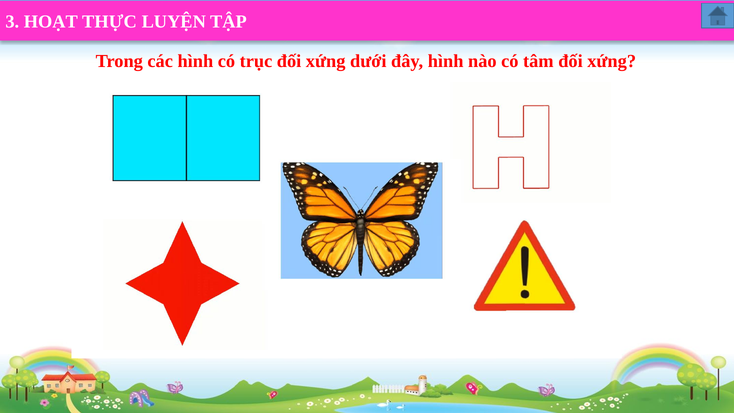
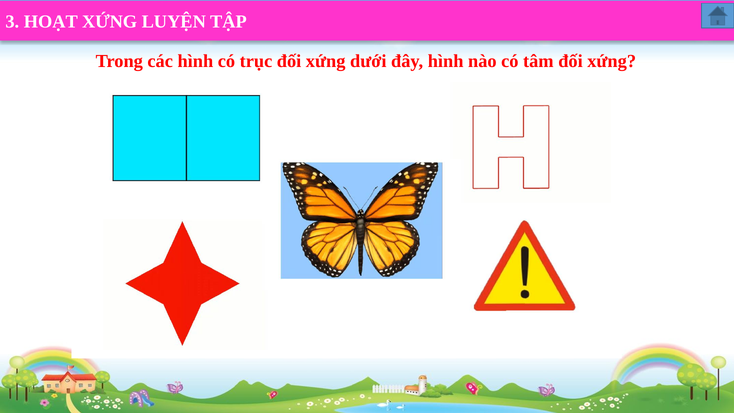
HOẠT THỰC: THỰC -> XỨNG
